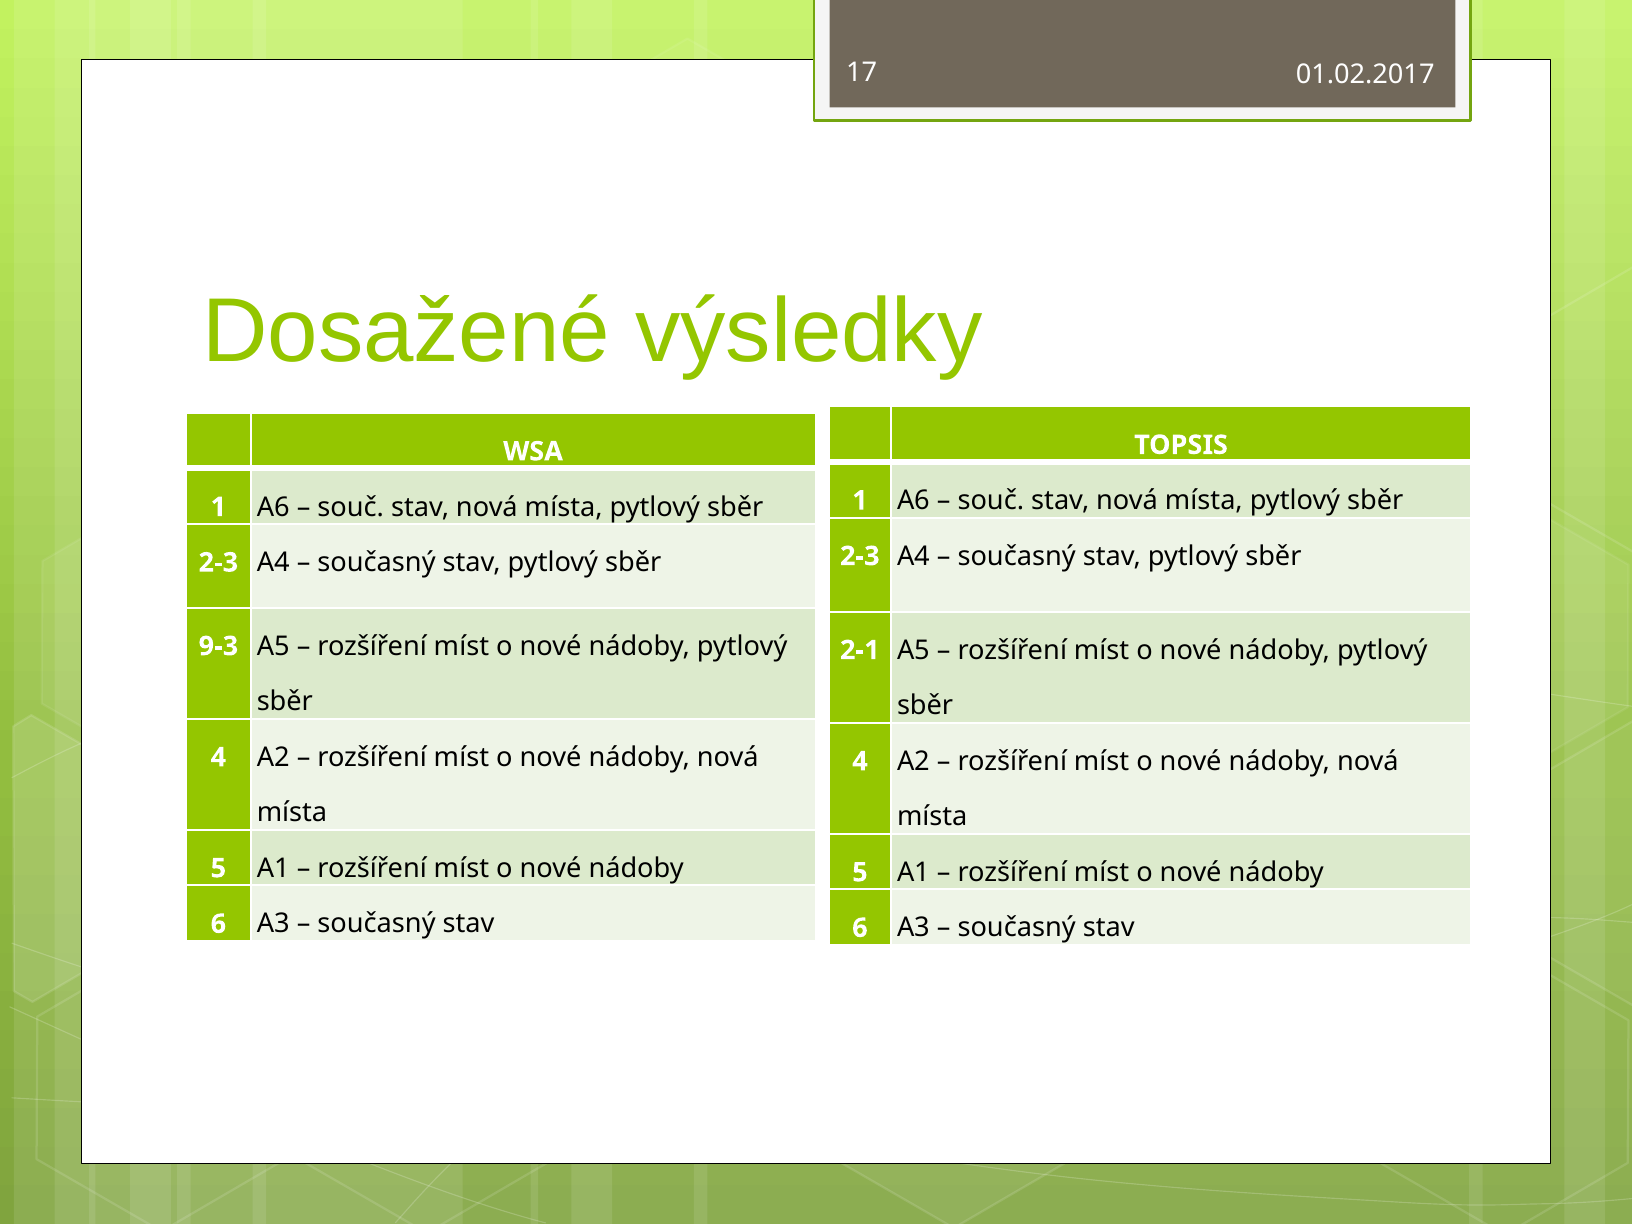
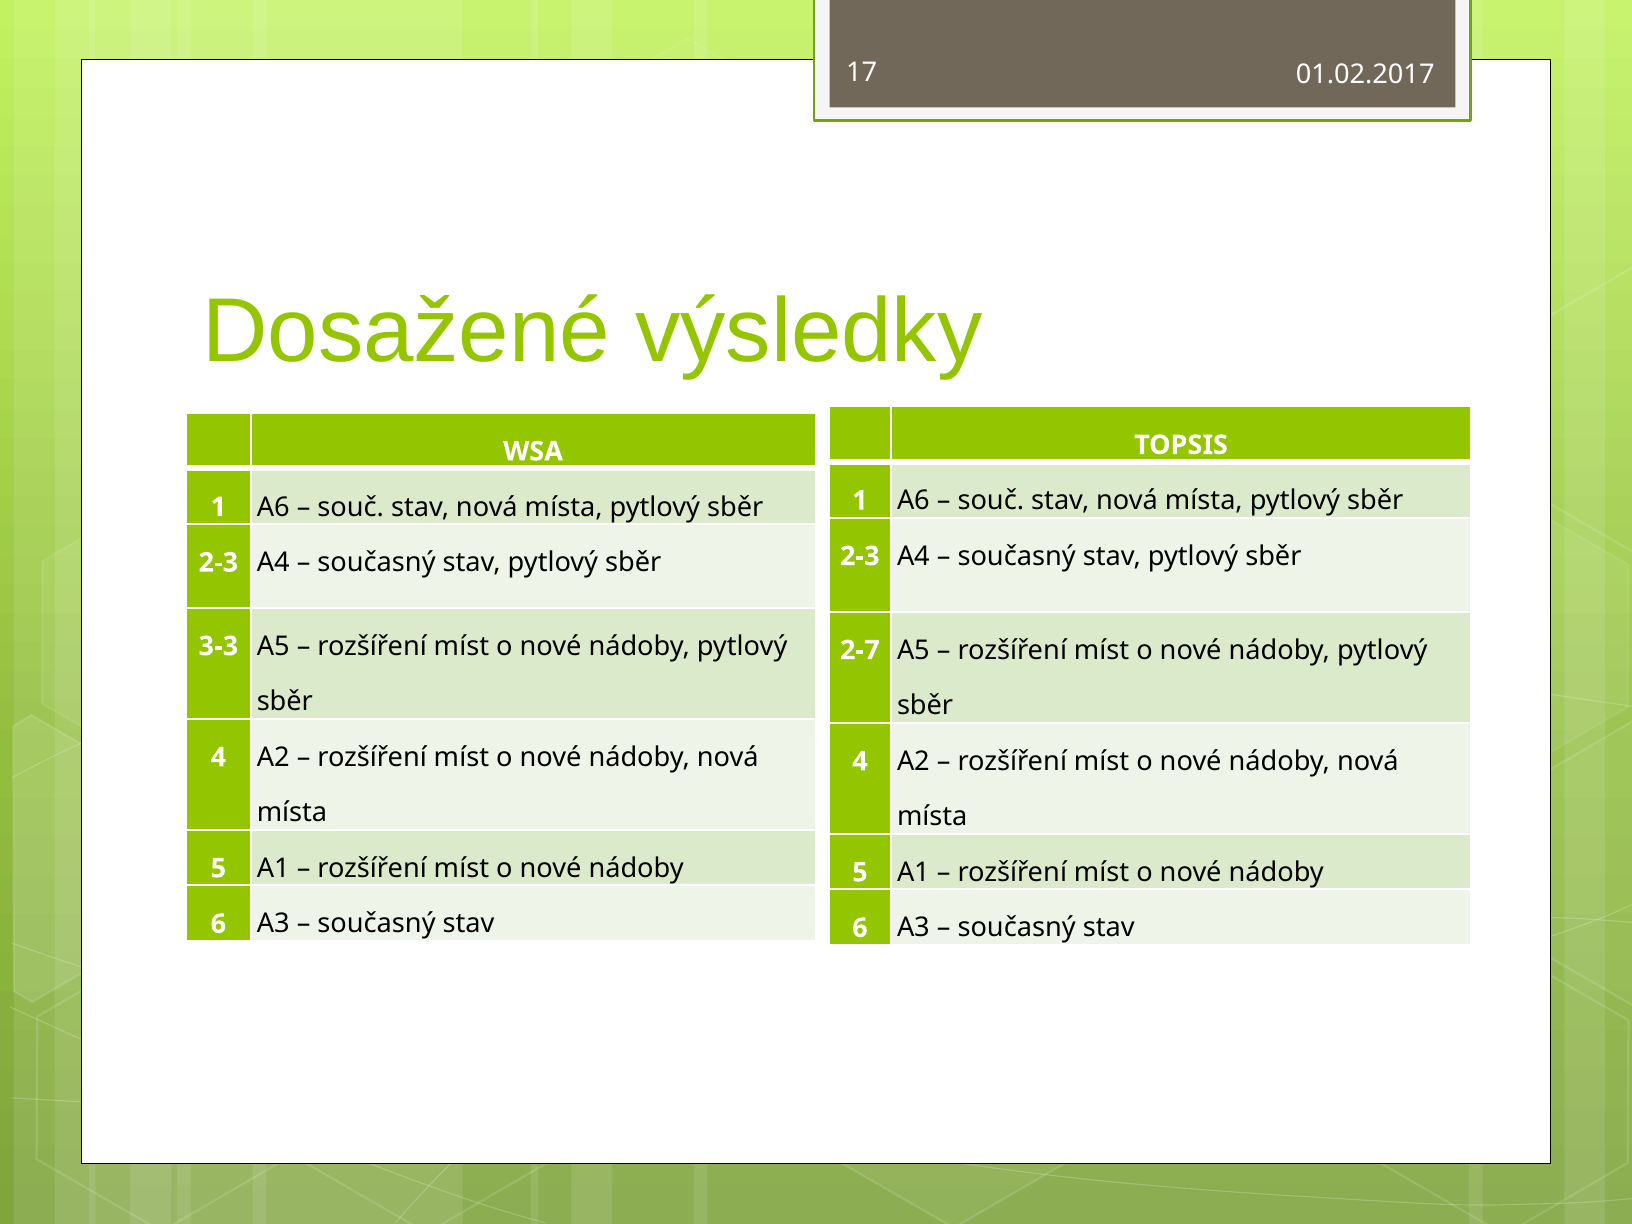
9-3: 9-3 -> 3-3
2-1: 2-1 -> 2-7
